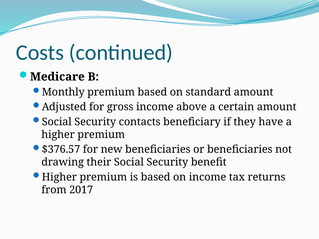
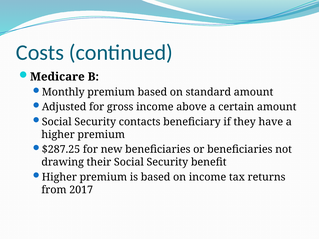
$376.57: $376.57 -> $287.25
